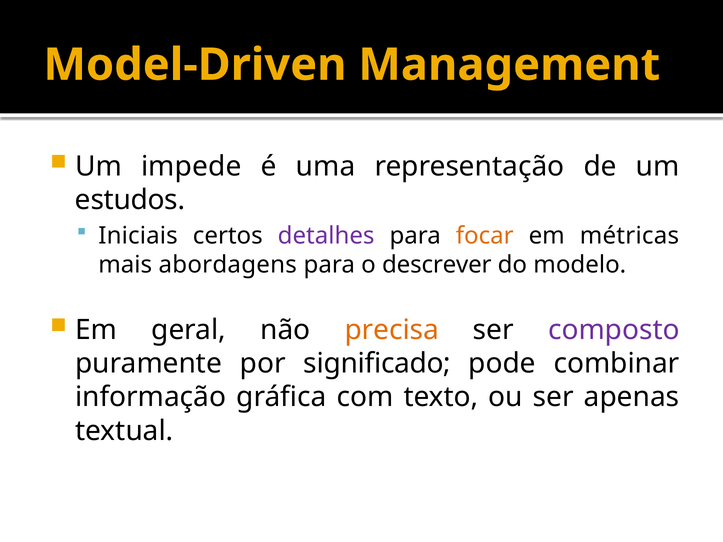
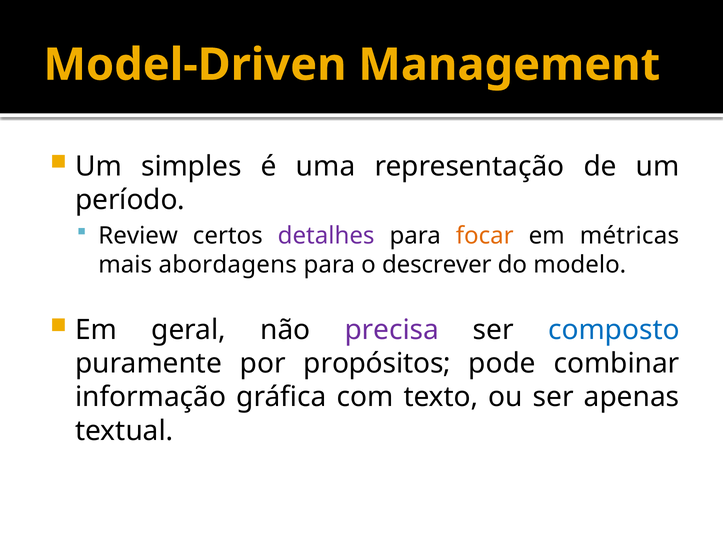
impede: impede -> simples
estudos: estudos -> período
Iniciais: Iniciais -> Review
precisa colour: orange -> purple
composto colour: purple -> blue
significado: significado -> propósitos
